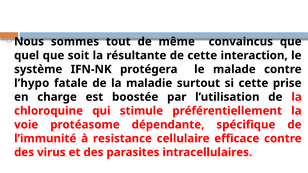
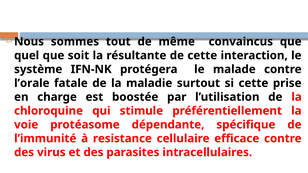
l’hypo: l’hypo -> l’orale
